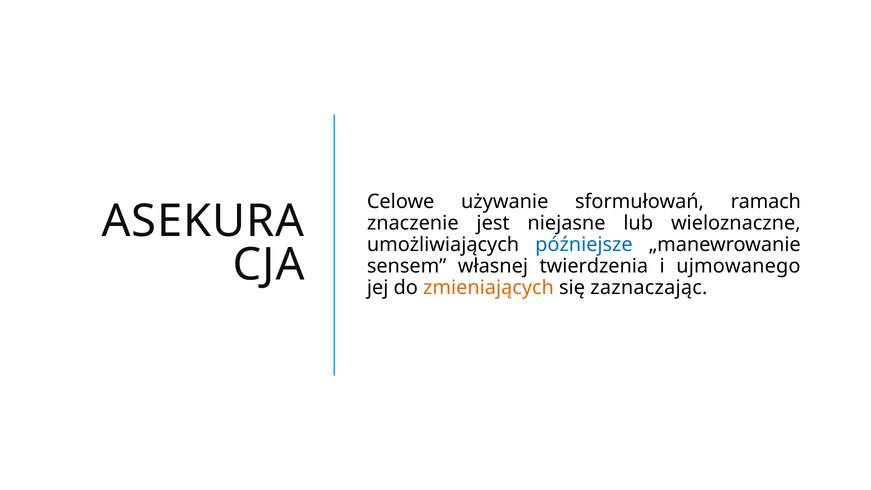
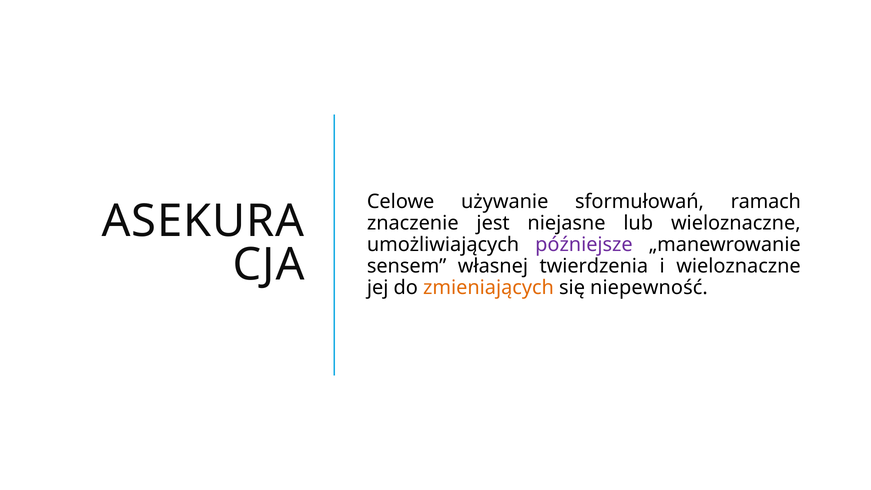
późniejsze colour: blue -> purple
i ujmowanego: ujmowanego -> wieloznaczne
zaznaczając: zaznaczając -> niepewność
